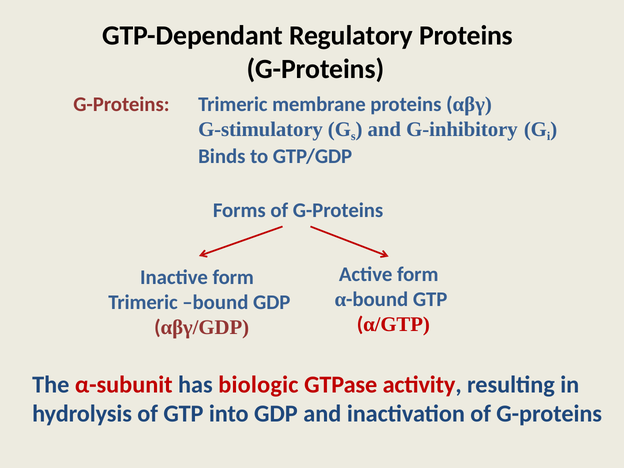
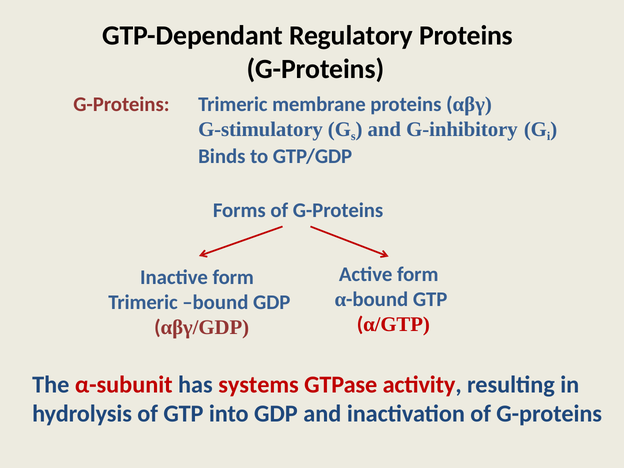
biologic: biologic -> systems
